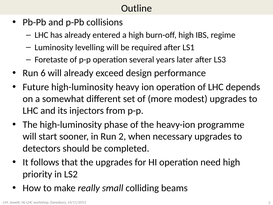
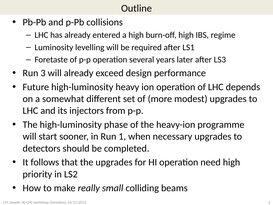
Run 6: 6 -> 3
2: 2 -> 1
